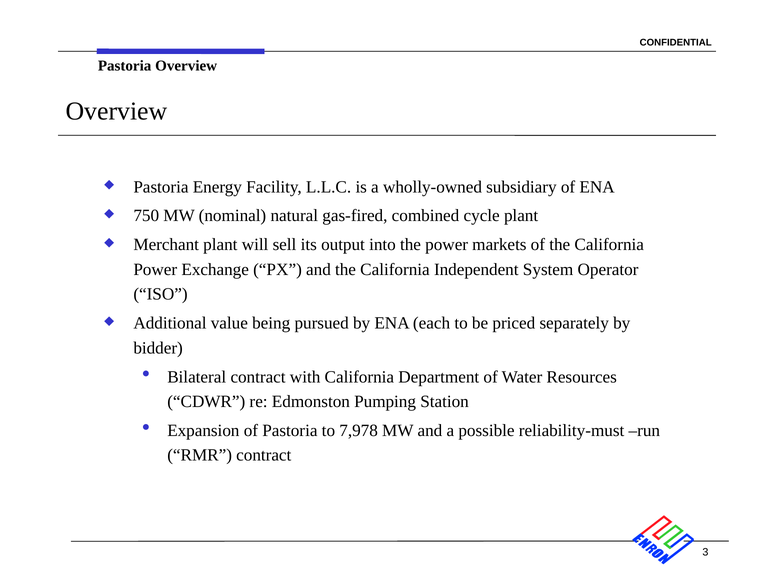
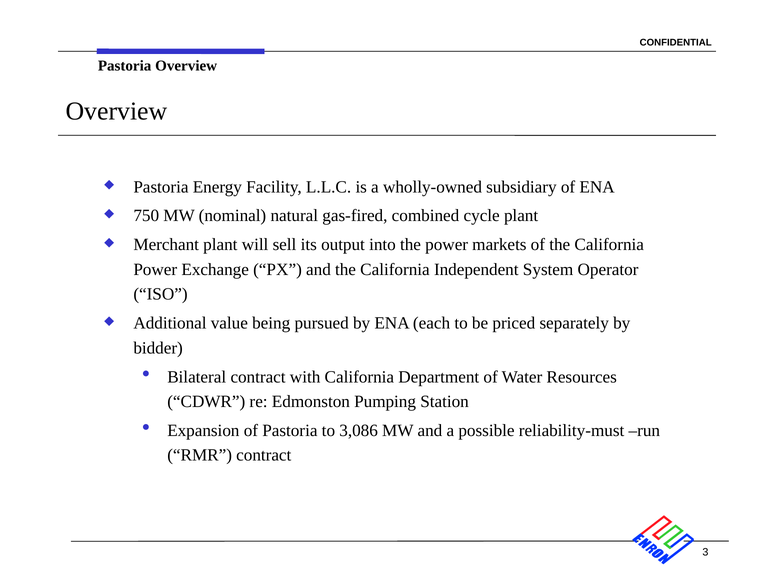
7,978: 7,978 -> 3,086
